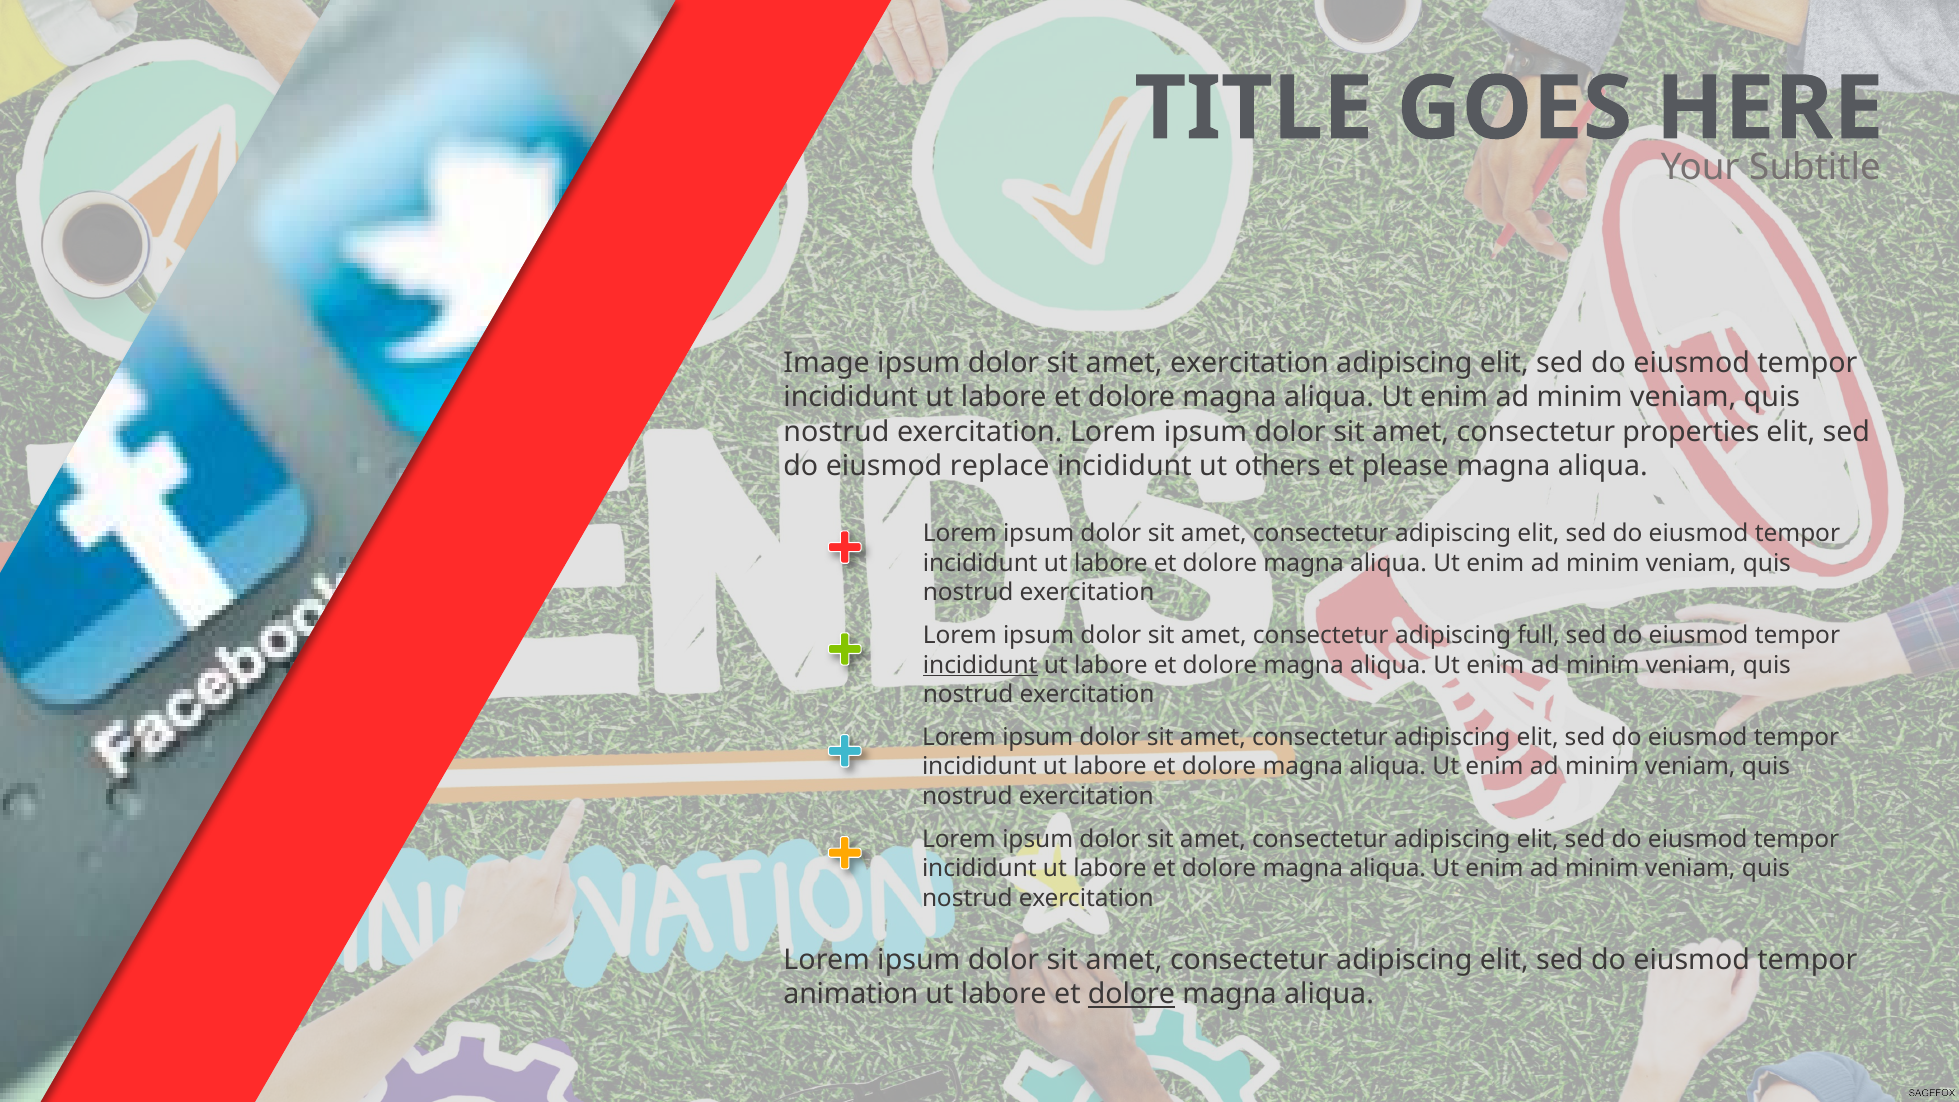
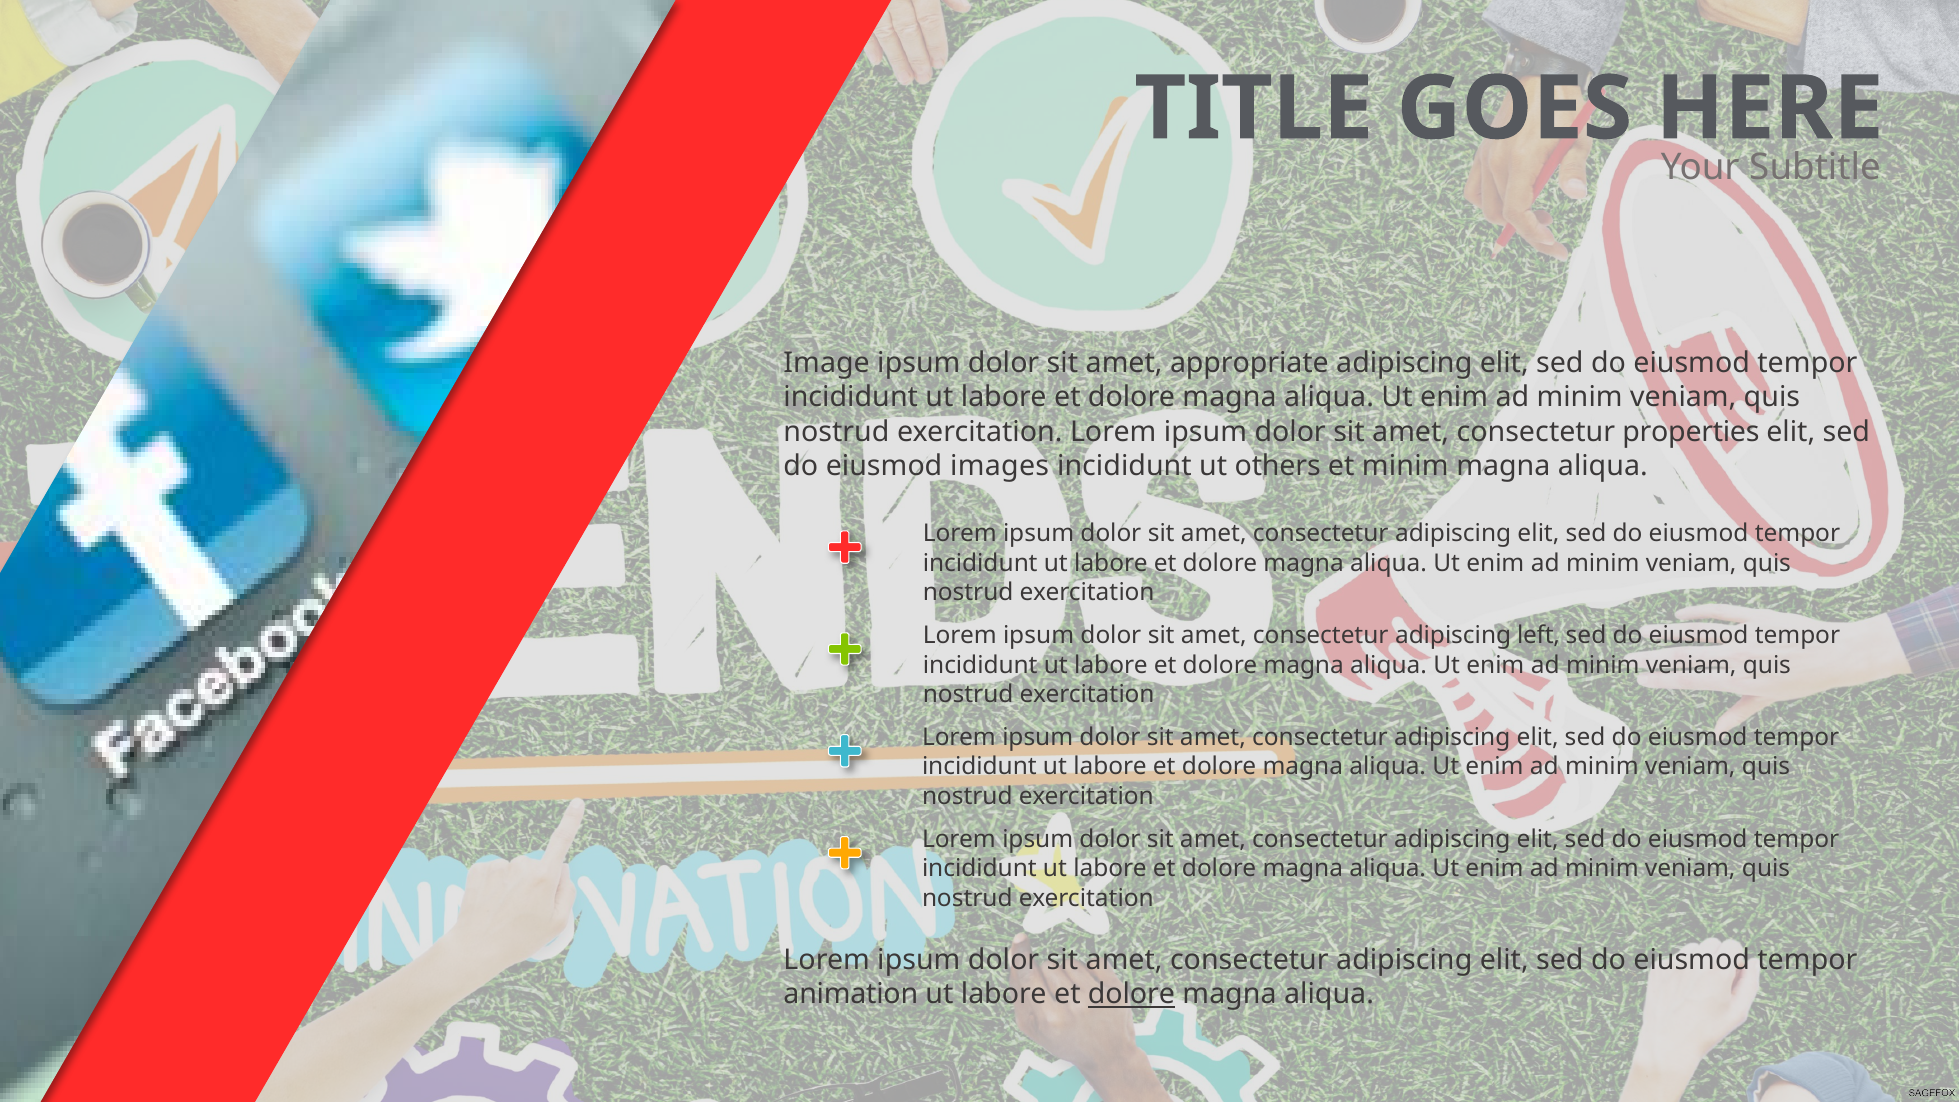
amet exercitation: exercitation -> appropriate
replace: replace -> images
et please: please -> minim
full: full -> left
incididunt at (980, 665) underline: present -> none
